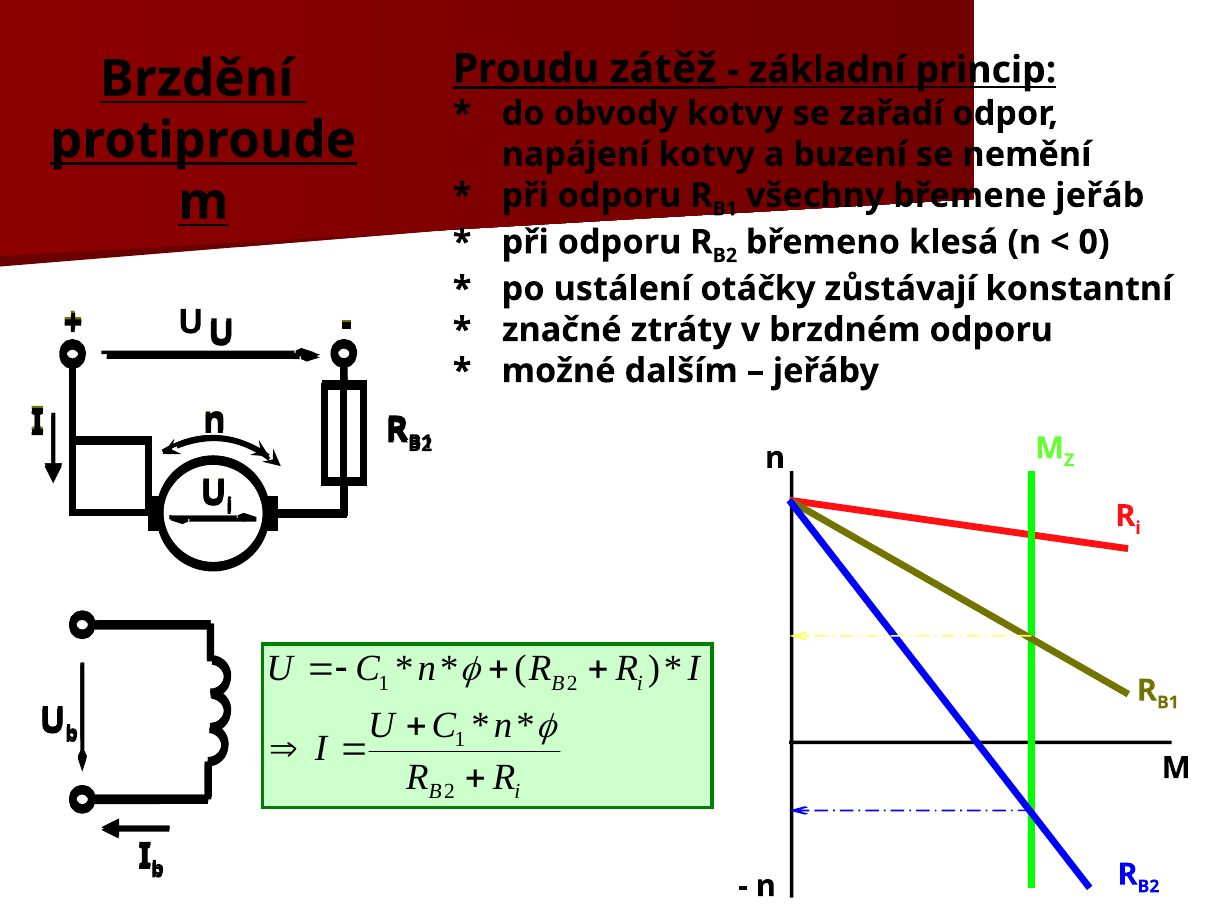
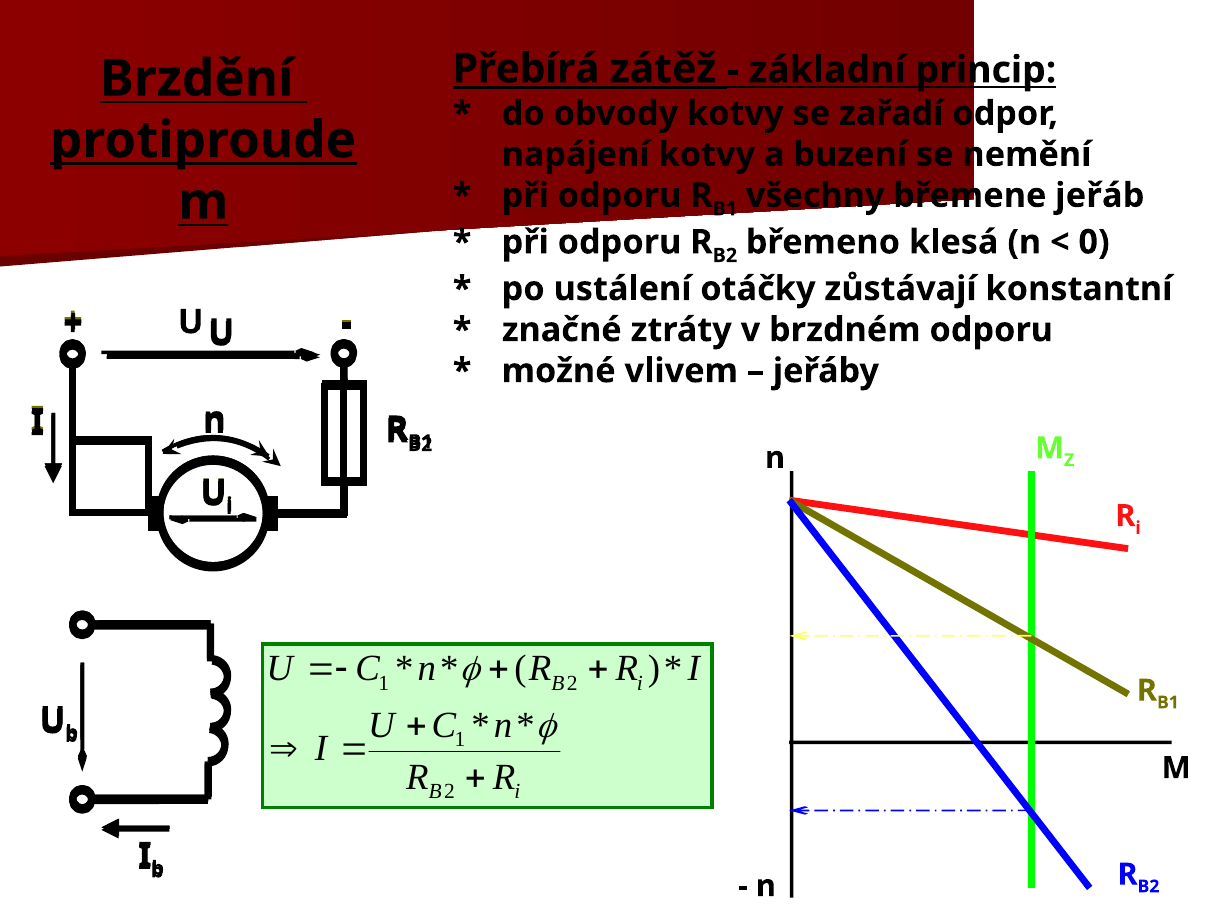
Proudu: Proudu -> Přebírá
dalším: dalším -> vlivem
